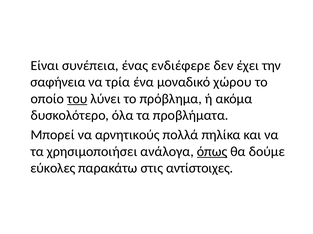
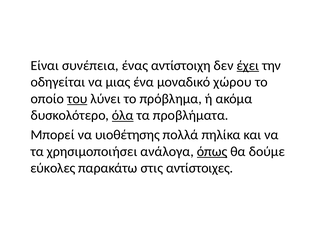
ενδιέφερε: ενδιέφερε -> αντίστοιχη
έχει underline: none -> present
σαφήνεια: σαφήνεια -> οδηγείται
τρία: τρία -> μιας
όλα underline: none -> present
αρνητικούς: αρνητικούς -> υιοθέτησης
